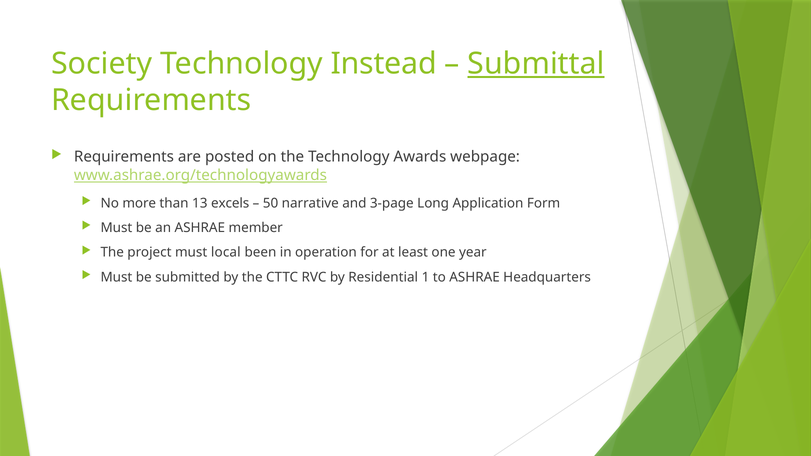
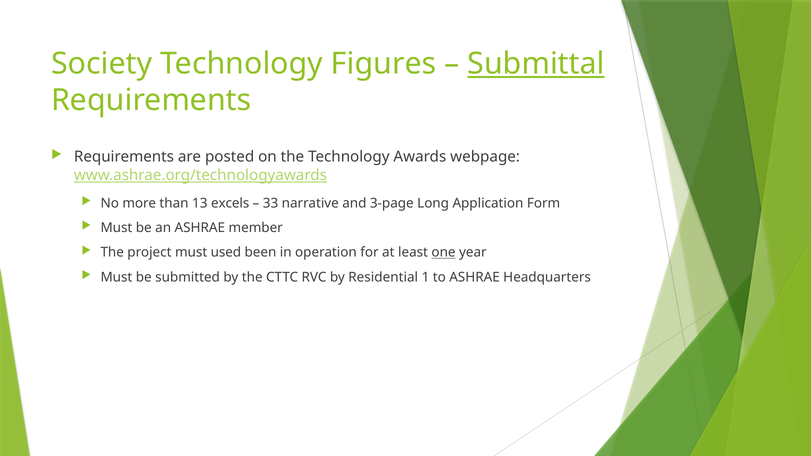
Instead: Instead -> Figures
50: 50 -> 33
local: local -> used
one underline: none -> present
